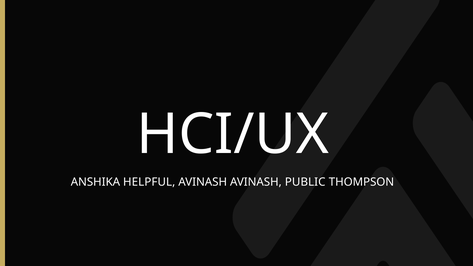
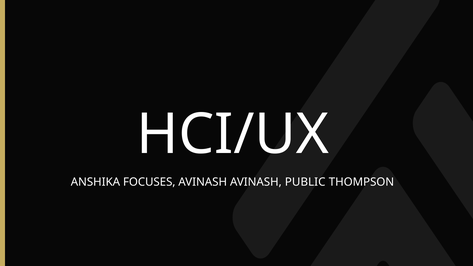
HELPFUL: HELPFUL -> FOCUSES
